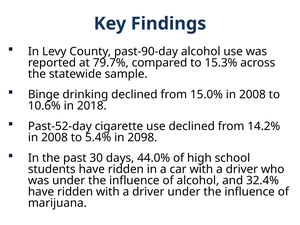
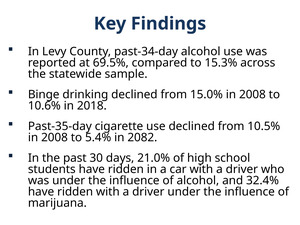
past-90-day: past-90-day -> past-34-day
79.7%: 79.7% -> 69.5%
Past-52-day: Past-52-day -> Past-35-day
14.2%: 14.2% -> 10.5%
2098: 2098 -> 2082
44.0%: 44.0% -> 21.0%
